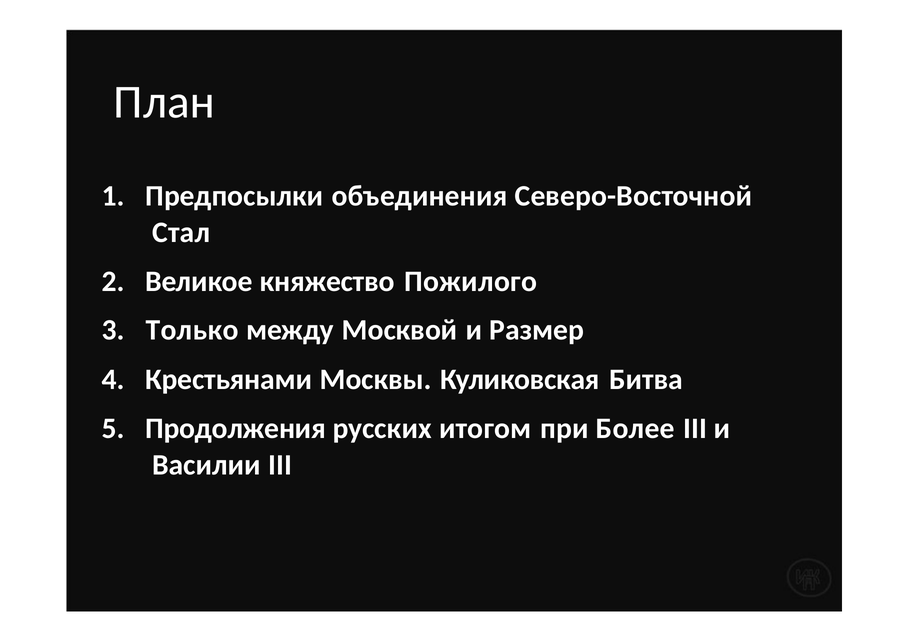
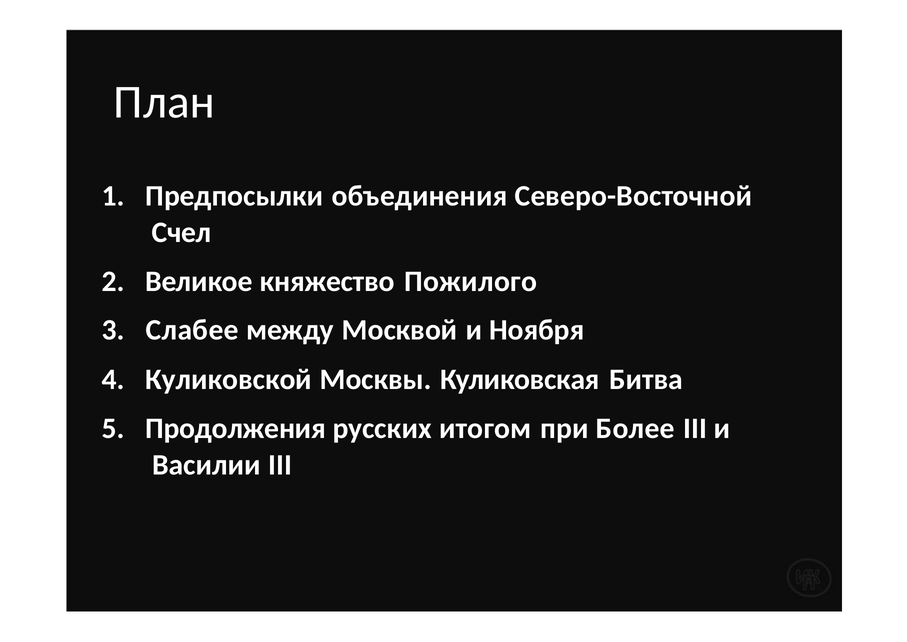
Стал: Стал -> Счел
Только: Только -> Слабее
Размер: Размер -> Ноября
Крестьянами: Крестьянами -> Куликовской
